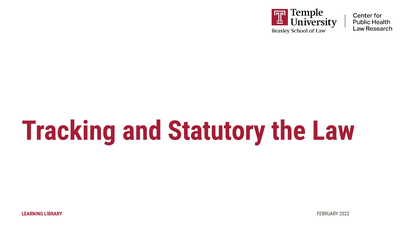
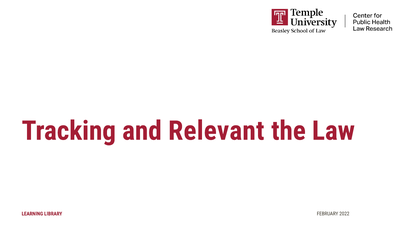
Statutory: Statutory -> Relevant
